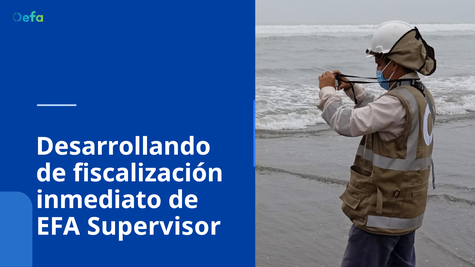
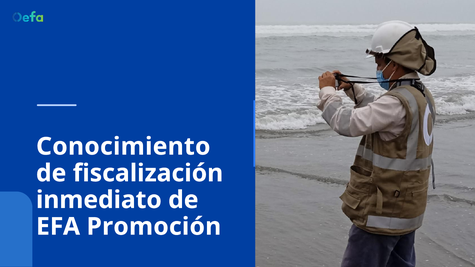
Desarrollando: Desarrollando -> Conocimiento
Supervisor: Supervisor -> Promoción
